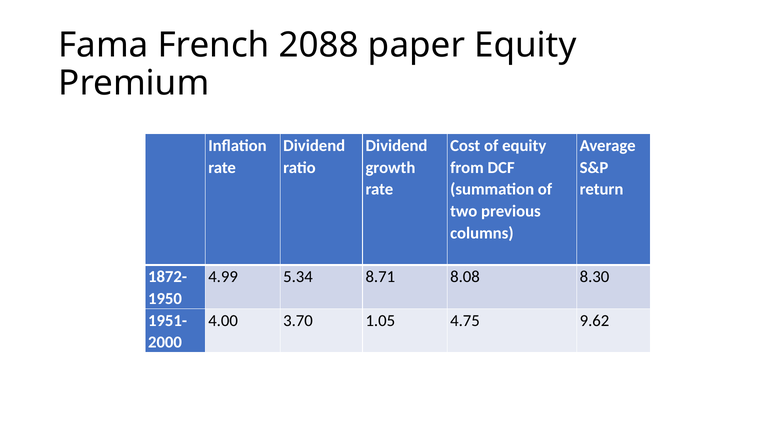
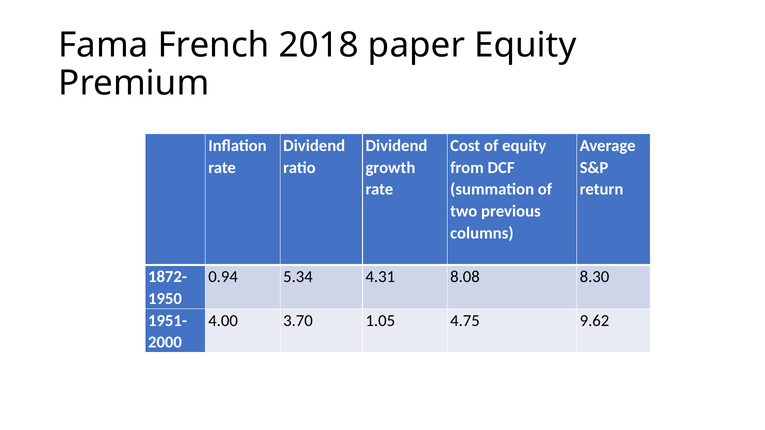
2088: 2088 -> 2018
4.99: 4.99 -> 0.94
8.71: 8.71 -> 4.31
